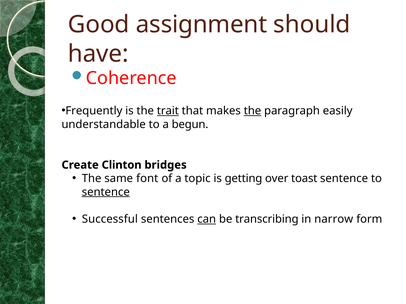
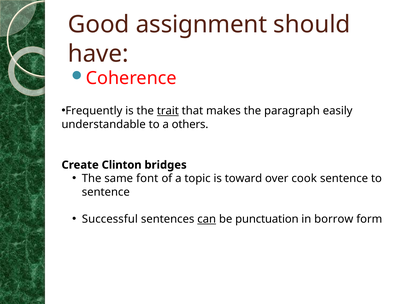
the at (252, 111) underline: present -> none
begun: begun -> others
getting: getting -> toward
toast: toast -> cook
sentence at (106, 192) underline: present -> none
transcribing: transcribing -> punctuation
narrow: narrow -> borrow
